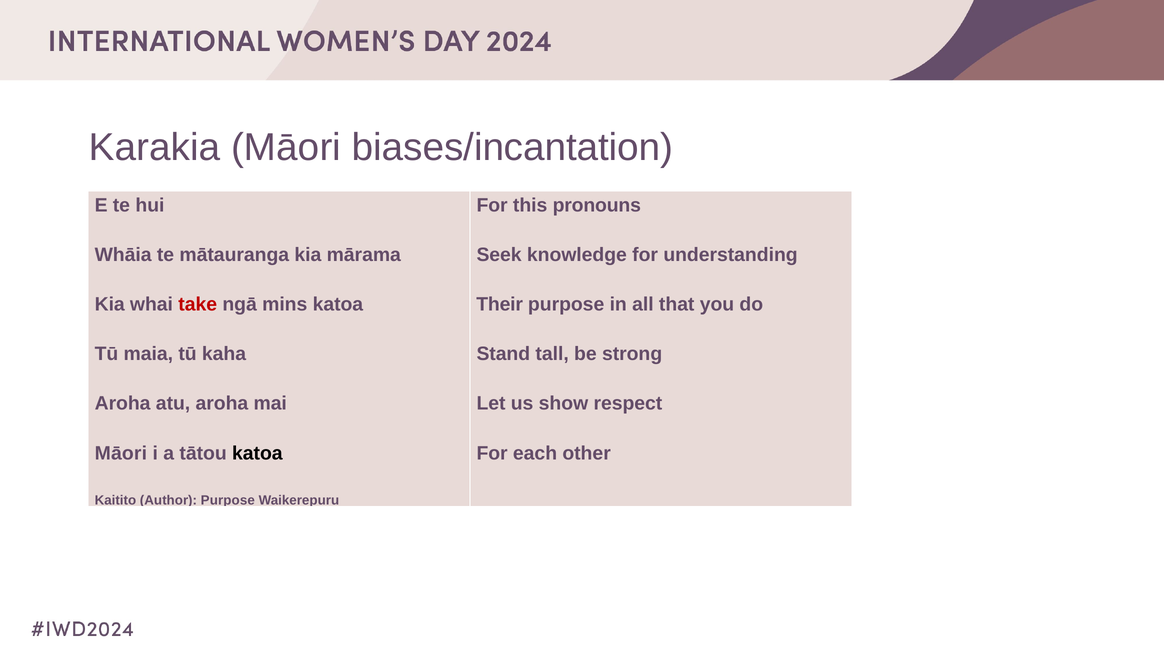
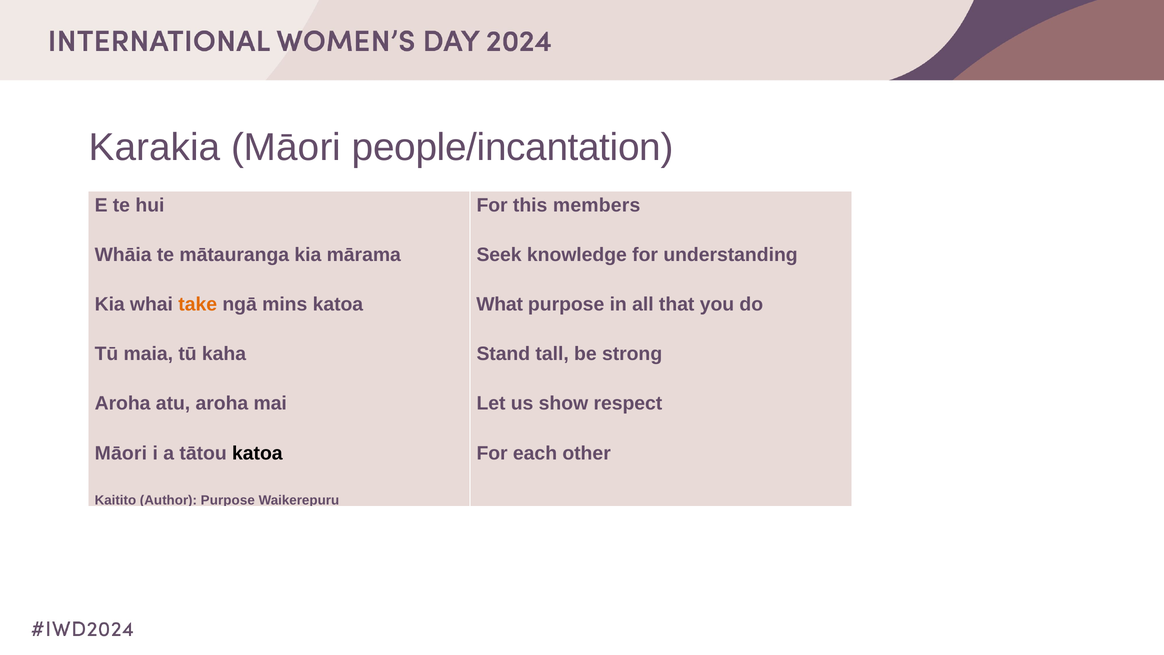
biases/incantation: biases/incantation -> people/incantation
pronouns: pronouns -> members
take colour: red -> orange
Their: Their -> What
